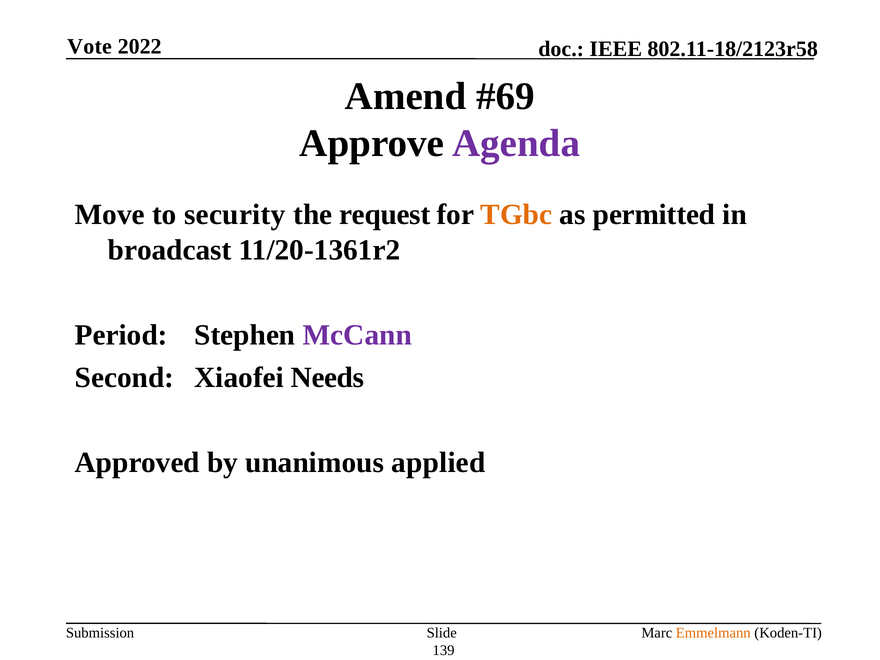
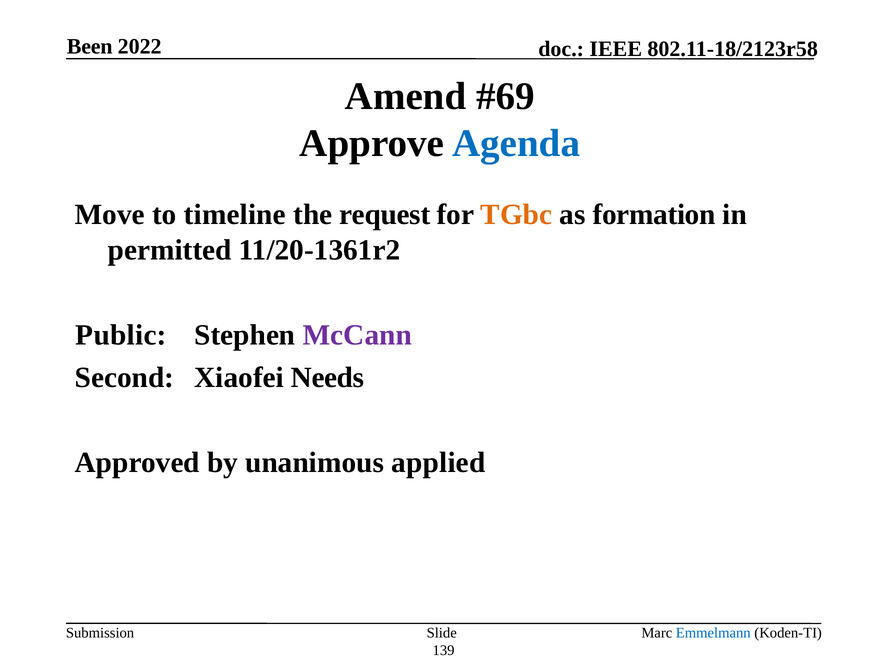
Vote: Vote -> Been
Agenda colour: purple -> blue
security: security -> timeline
permitted: permitted -> formation
broadcast: broadcast -> permitted
Period: Period -> Public
Emmelmann colour: orange -> blue
